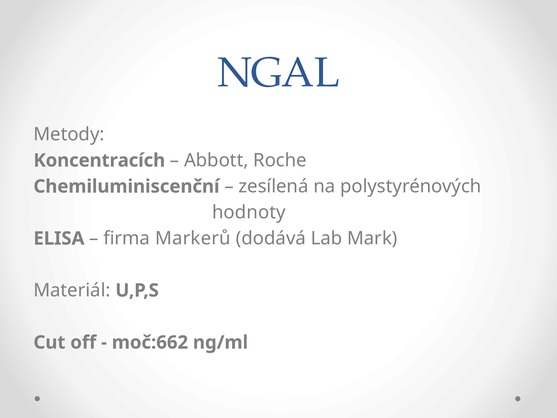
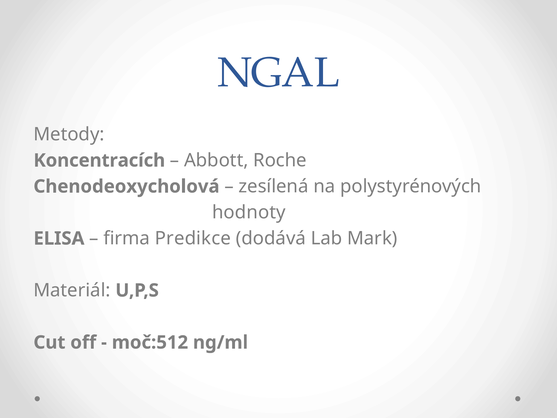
Chemiluminiscenční: Chemiluminiscenční -> Chenodeoxycholová
Markerů: Markerů -> Predikce
moč:662: moč:662 -> moč:512
